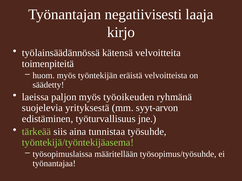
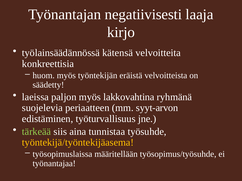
toimenpiteitä: toimenpiteitä -> konkreettisia
työoikeuden: työoikeuden -> lakkovahtina
yrityksestä: yrityksestä -> periaatteen
työntekijä/työntekijäasema colour: light green -> yellow
